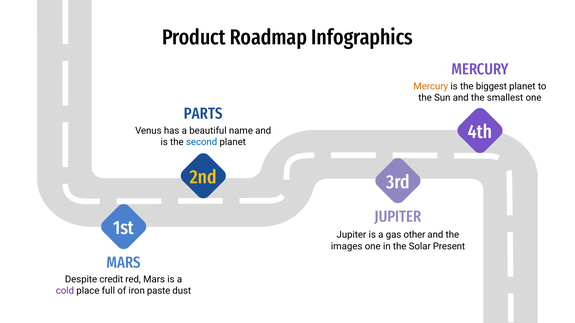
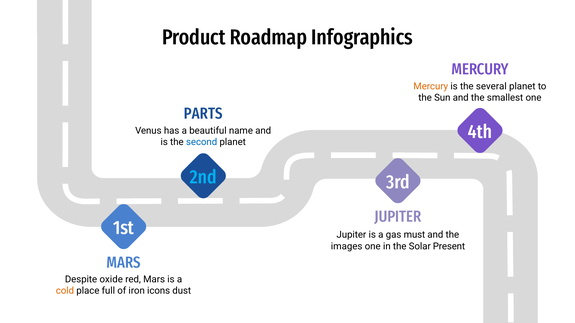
biggest: biggest -> several
2nd colour: yellow -> light blue
other: other -> must
credit: credit -> oxide
cold colour: purple -> orange
paste: paste -> icons
